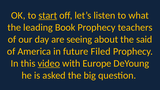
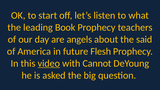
start underline: present -> none
seeing: seeing -> angels
Filed: Filed -> Flesh
Europe: Europe -> Cannot
